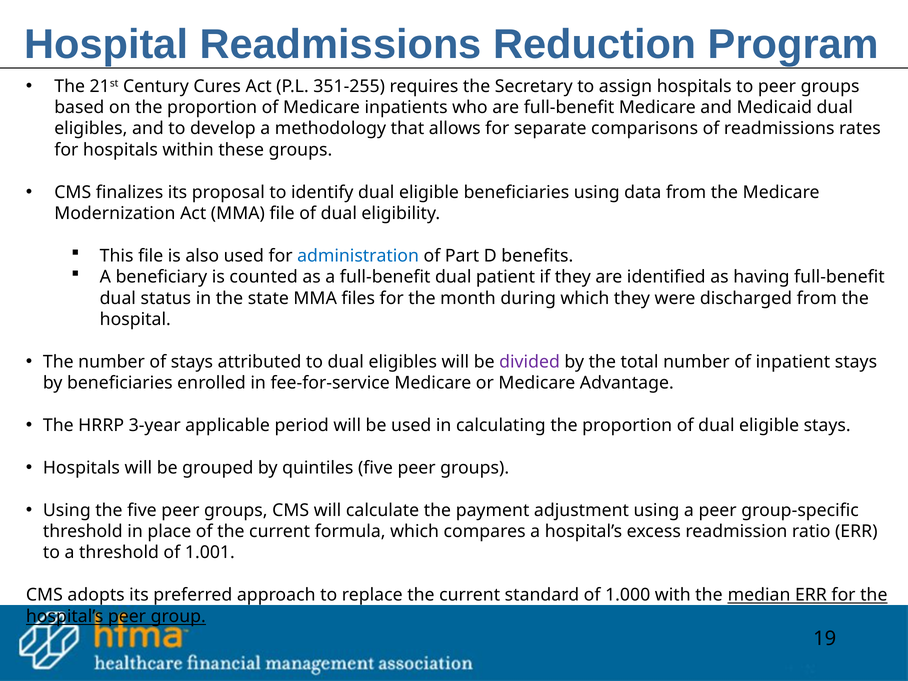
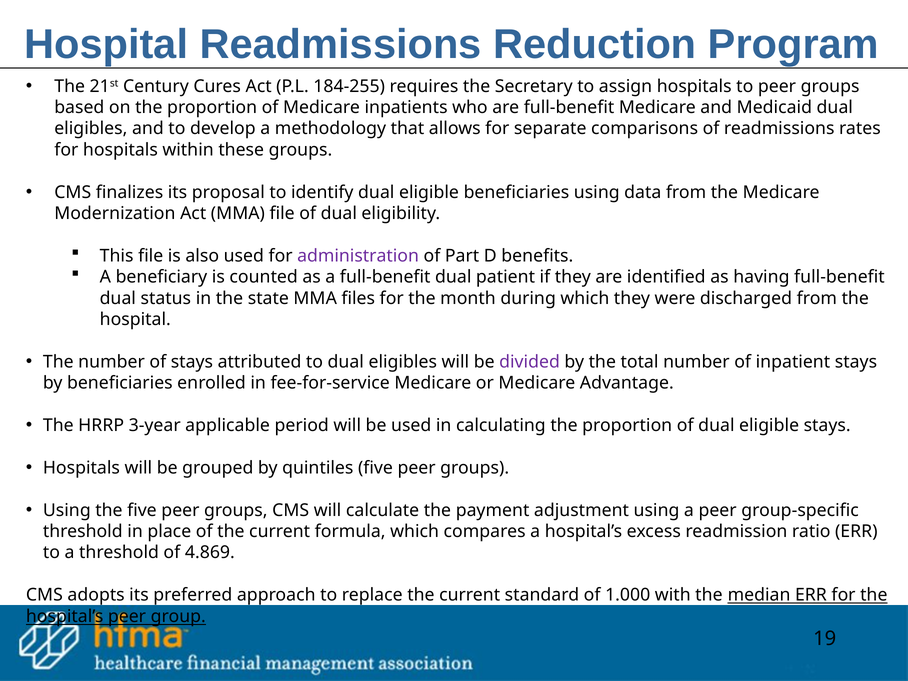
351-255: 351-255 -> 184-255
administration colour: blue -> purple
1.001: 1.001 -> 4.869
